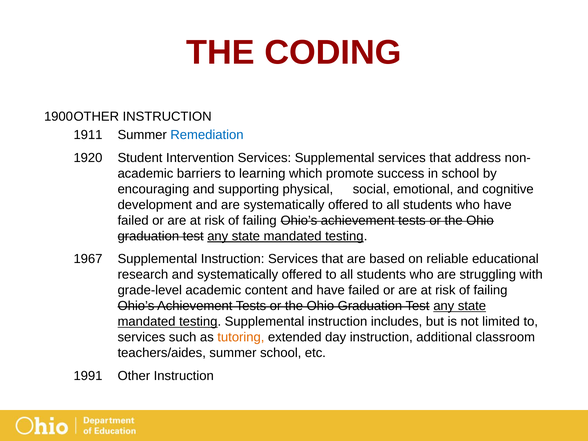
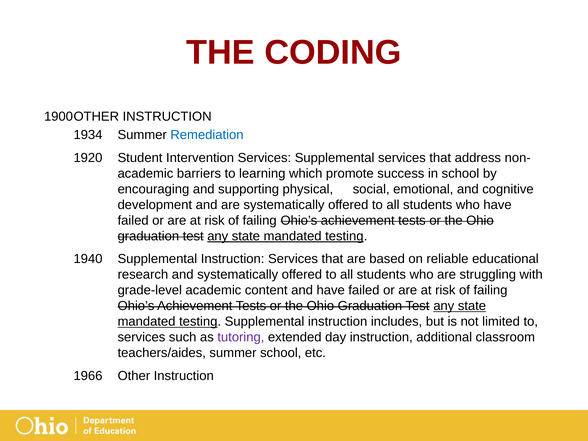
1911: 1911 -> 1934
1967: 1967 -> 1940
tutoring colour: orange -> purple
1991: 1991 -> 1966
